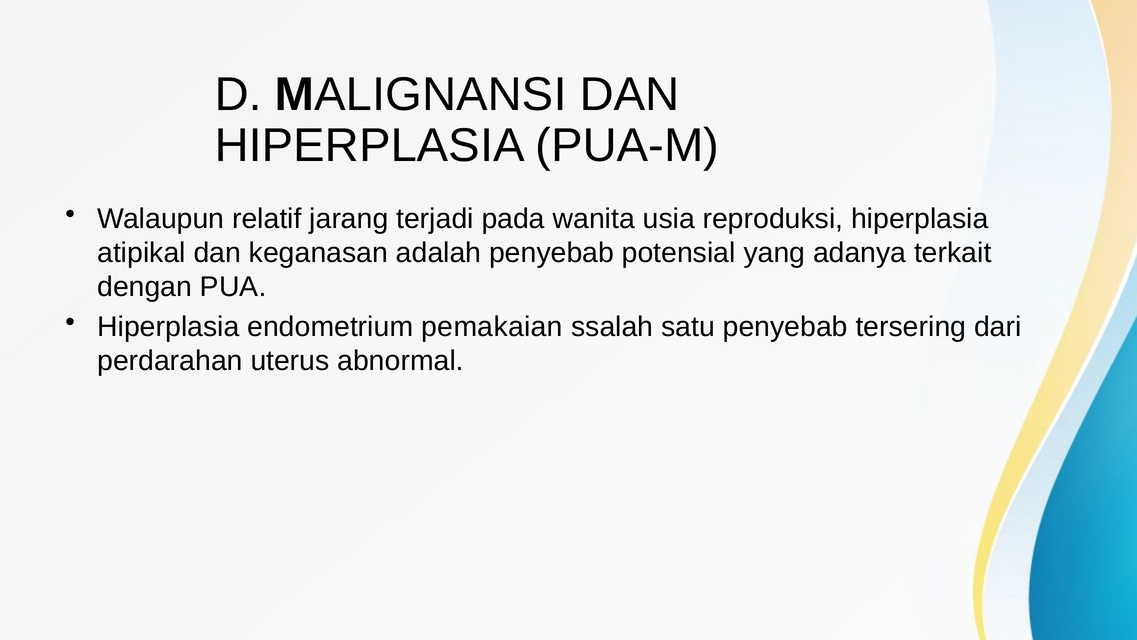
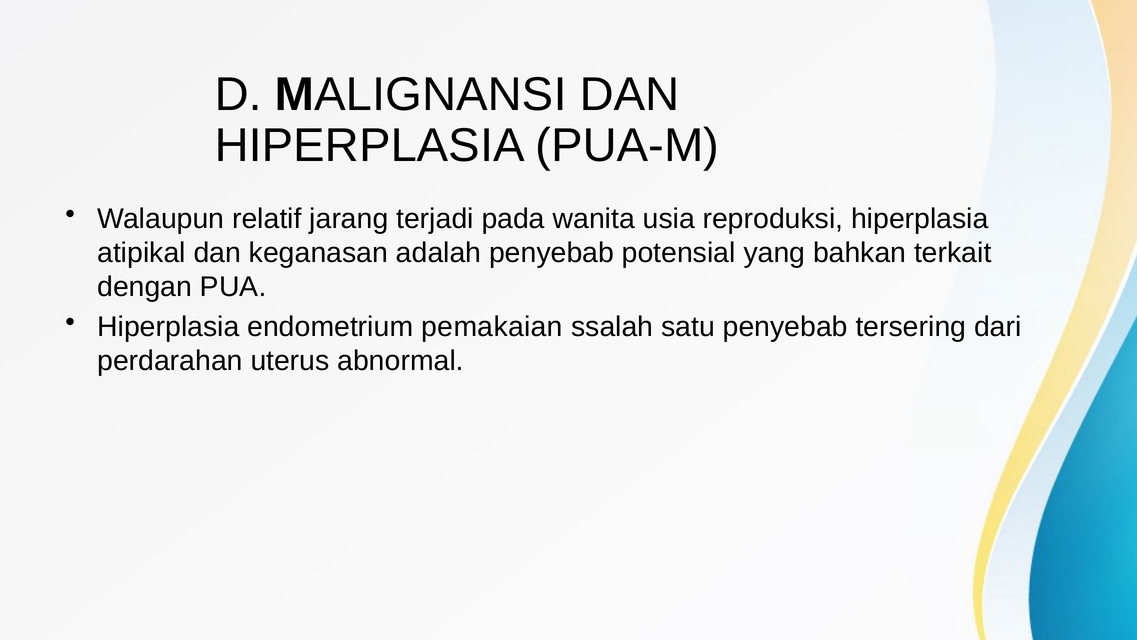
adanya: adanya -> bahkan
